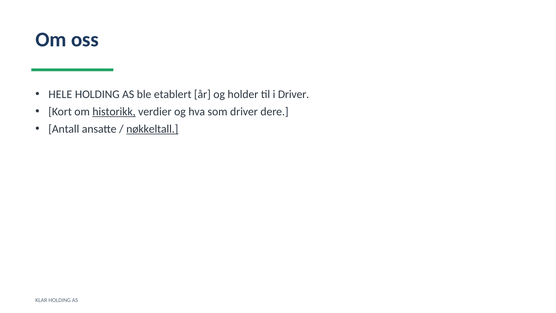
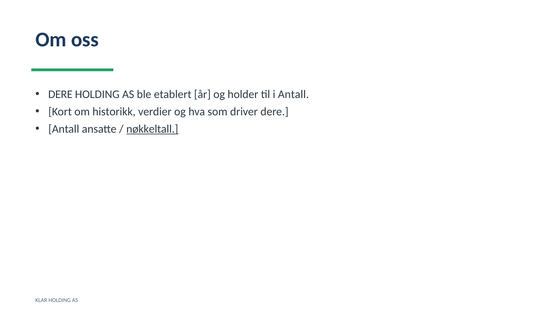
HELE at (60, 94): HELE -> DERE
i Driver: Driver -> Antall
historikk underline: present -> none
